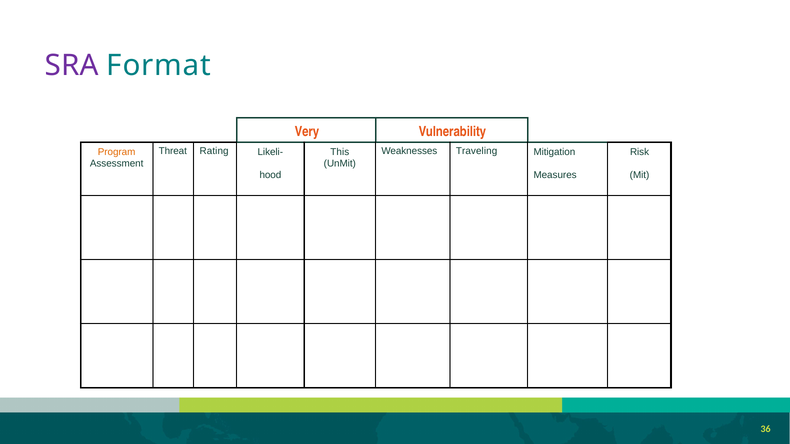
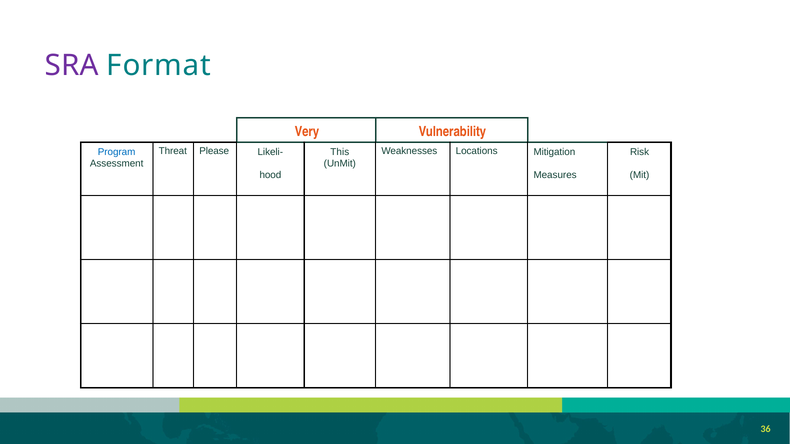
Rating: Rating -> Please
Traveling: Traveling -> Locations
Program colour: orange -> blue
